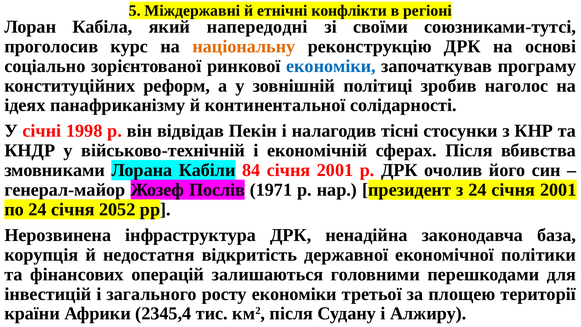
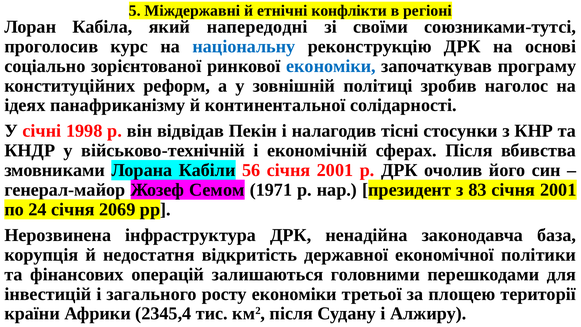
національну colour: orange -> blue
84: 84 -> 56
Послів: Послів -> Семом
з 24: 24 -> 83
2052: 2052 -> 2069
